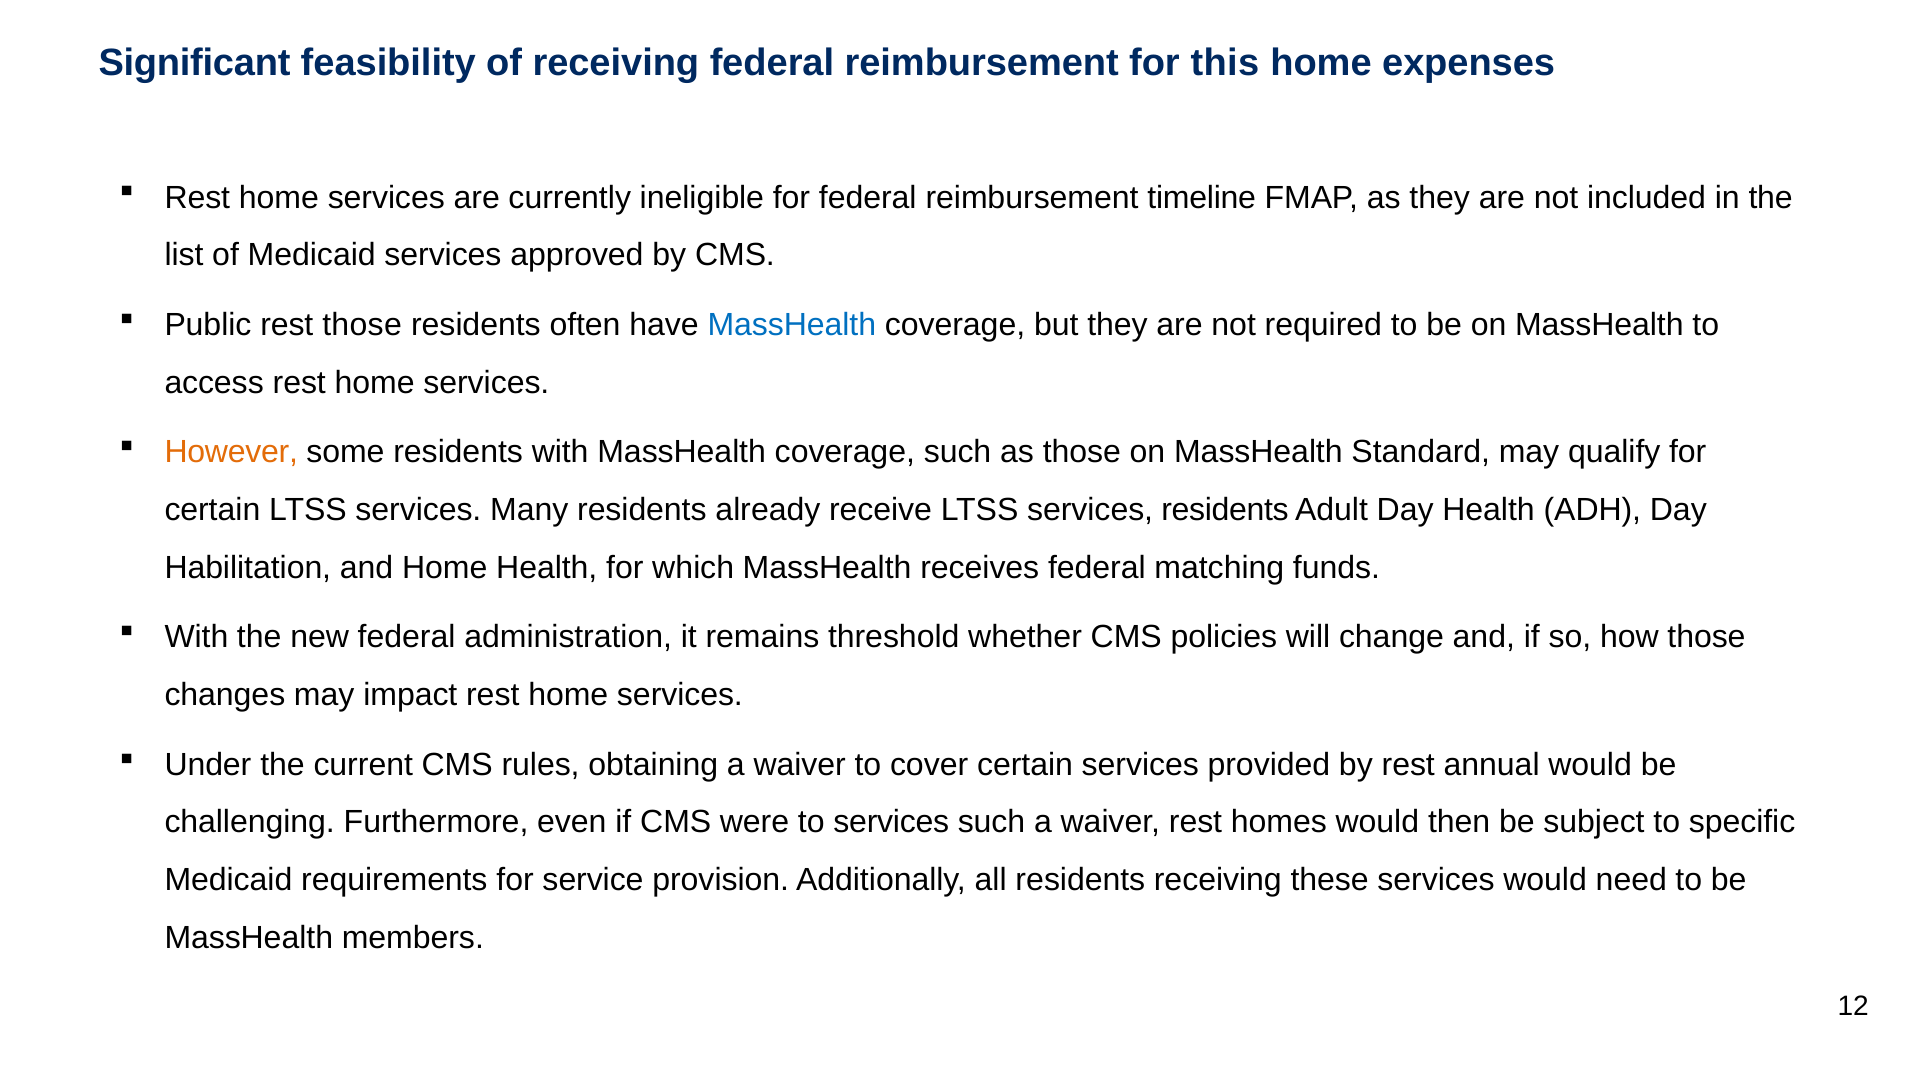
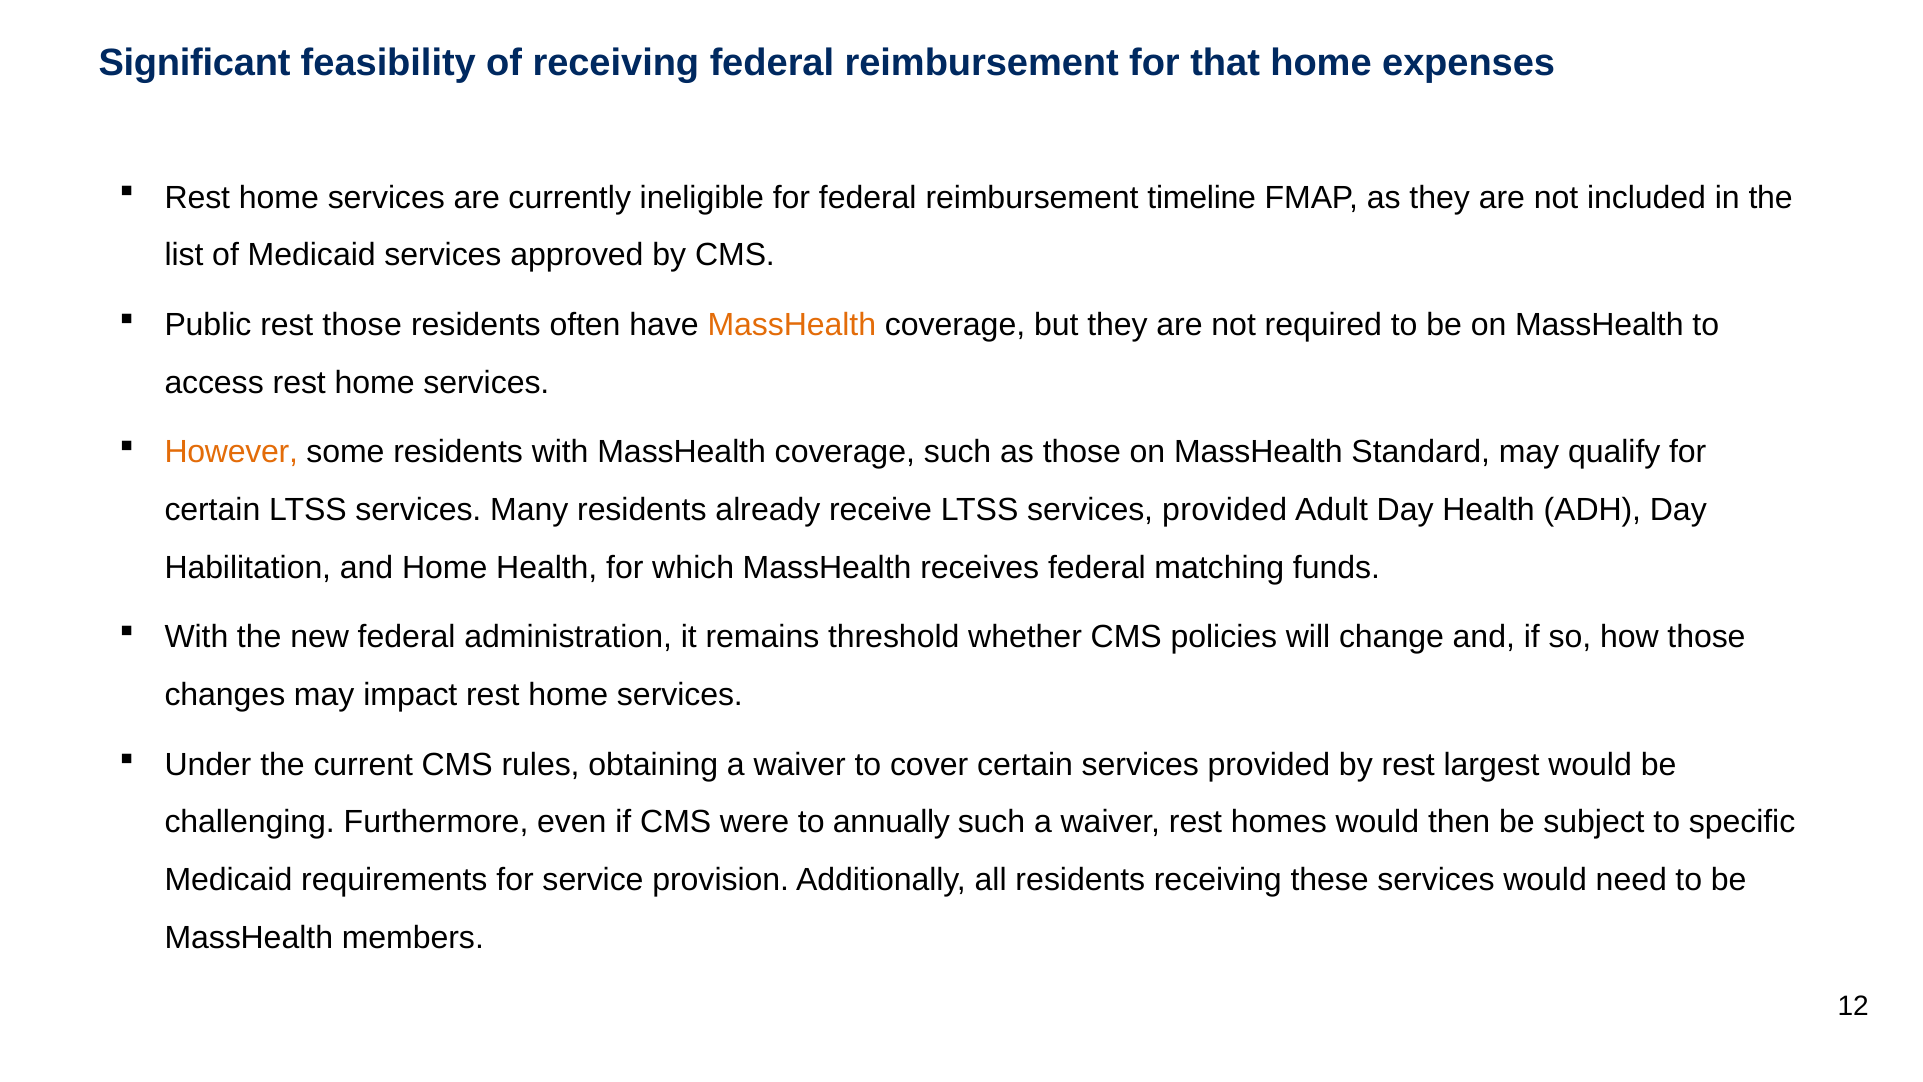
this: this -> that
MassHealth at (792, 325) colour: blue -> orange
LTSS services residents: residents -> provided
annual: annual -> largest
to services: services -> annually
